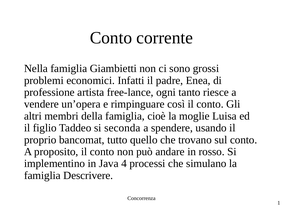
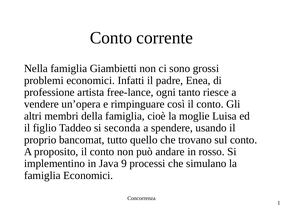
4: 4 -> 9
famiglia Descrivere: Descrivere -> Economici
